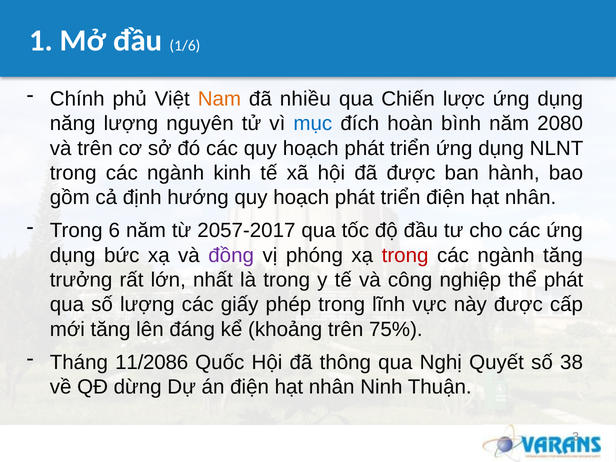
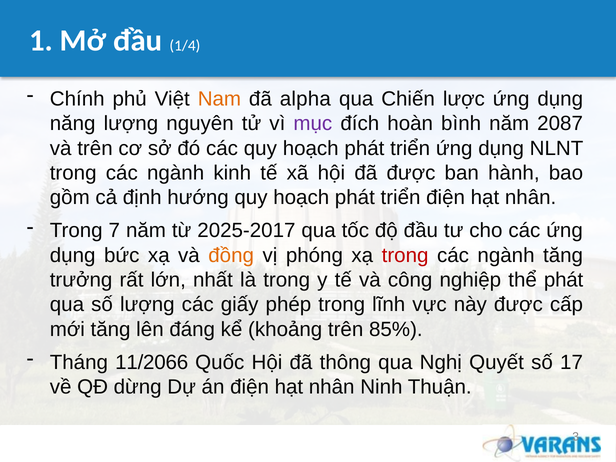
1/6: 1/6 -> 1/4
nhiều: nhiều -> alpha
mục colour: blue -> purple
2080: 2080 -> 2087
6: 6 -> 7
2057-2017: 2057-2017 -> 2025-2017
đồng colour: purple -> orange
75%: 75% -> 85%
11/2086: 11/2086 -> 11/2066
38: 38 -> 17
